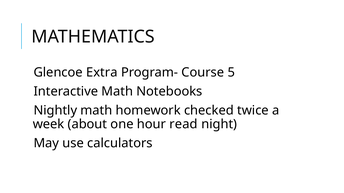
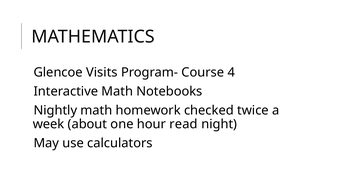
Extra: Extra -> Visits
5: 5 -> 4
